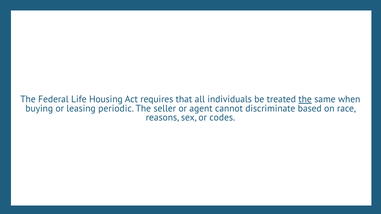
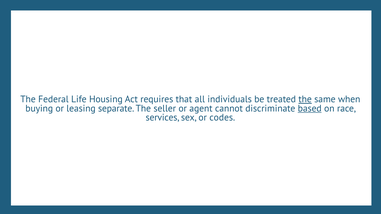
periodic: periodic -> separate
based underline: none -> present
reasons: reasons -> services
